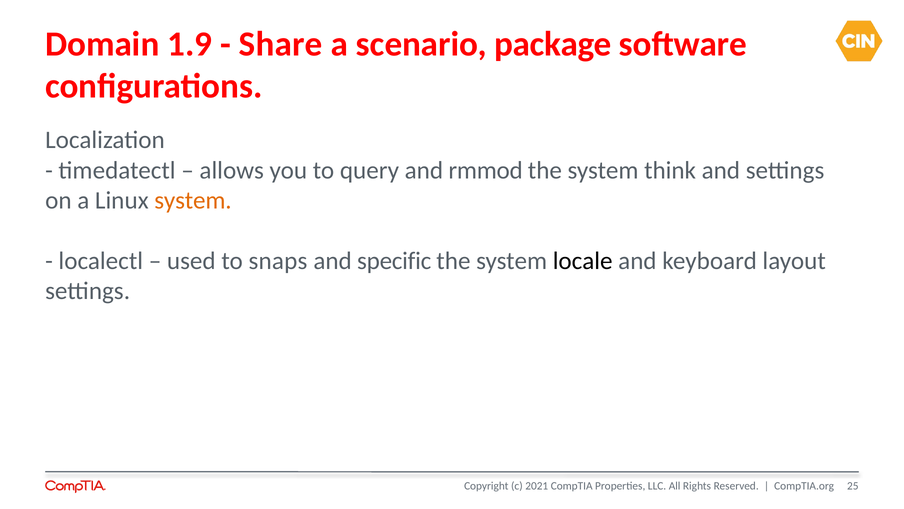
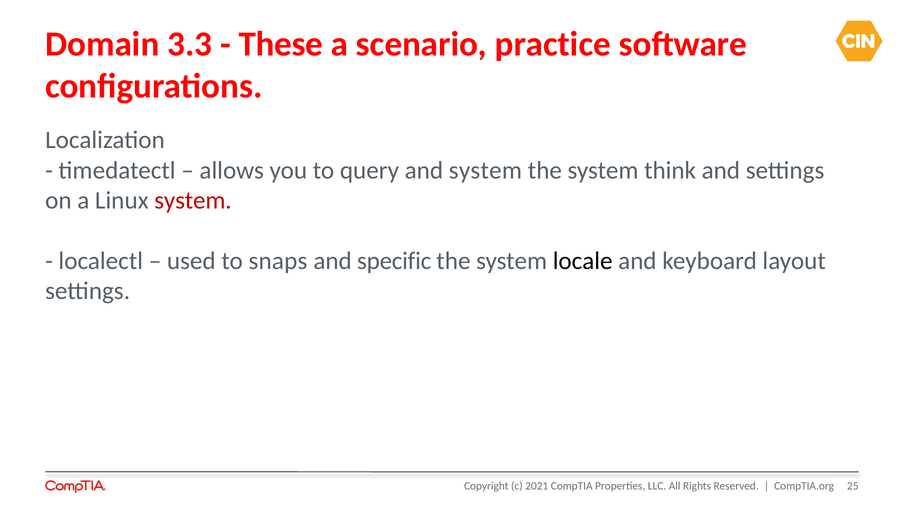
1.9: 1.9 -> 3.3
Share: Share -> These
package: package -> practice
and rmmod: rmmod -> system
system at (193, 200) colour: orange -> red
